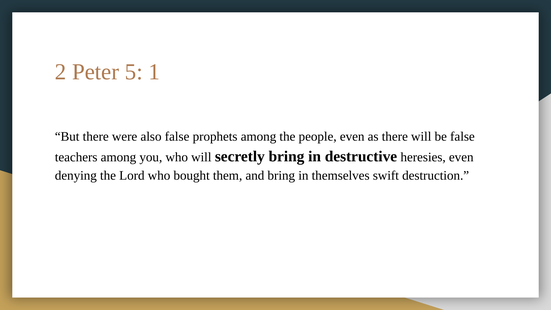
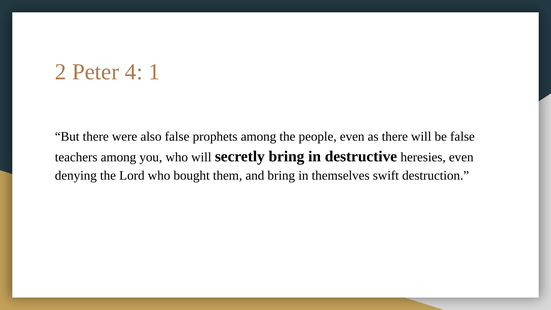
5: 5 -> 4
